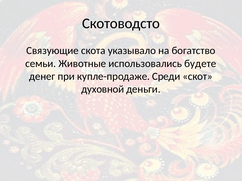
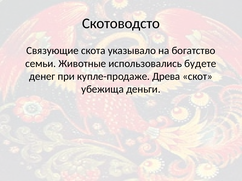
Среди: Среди -> Древа
духовной: духовной -> убежища
